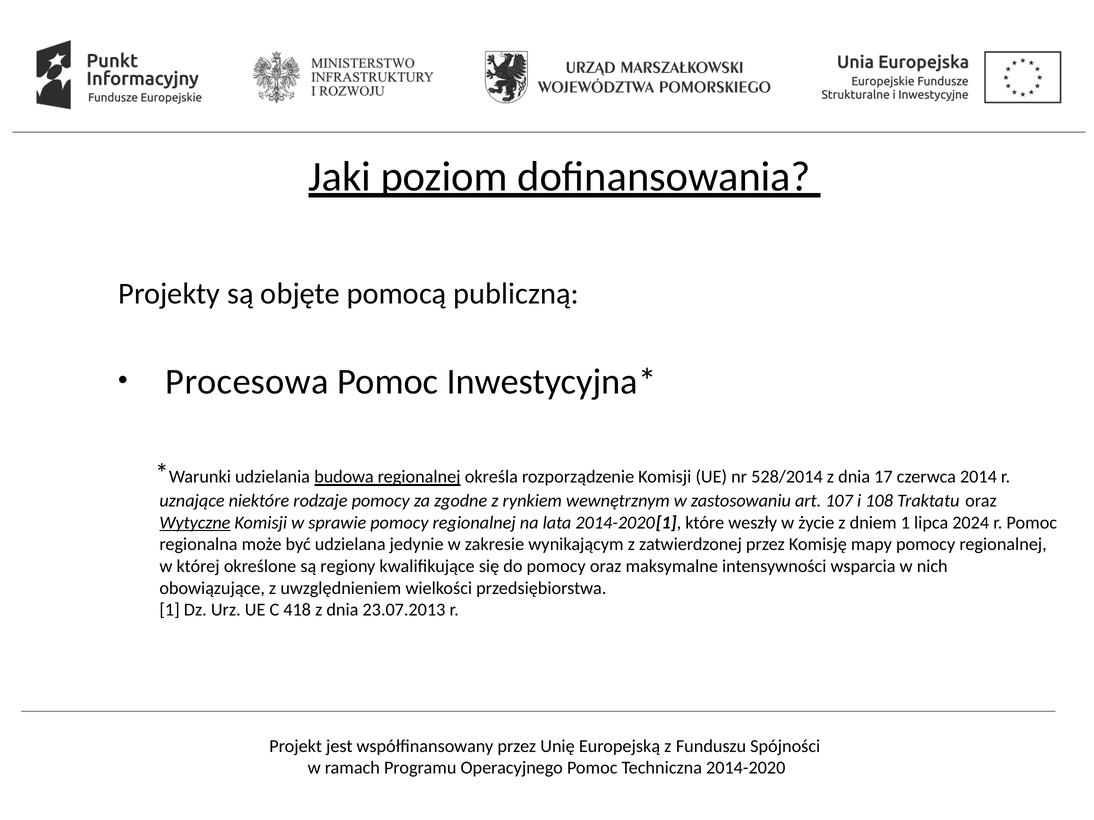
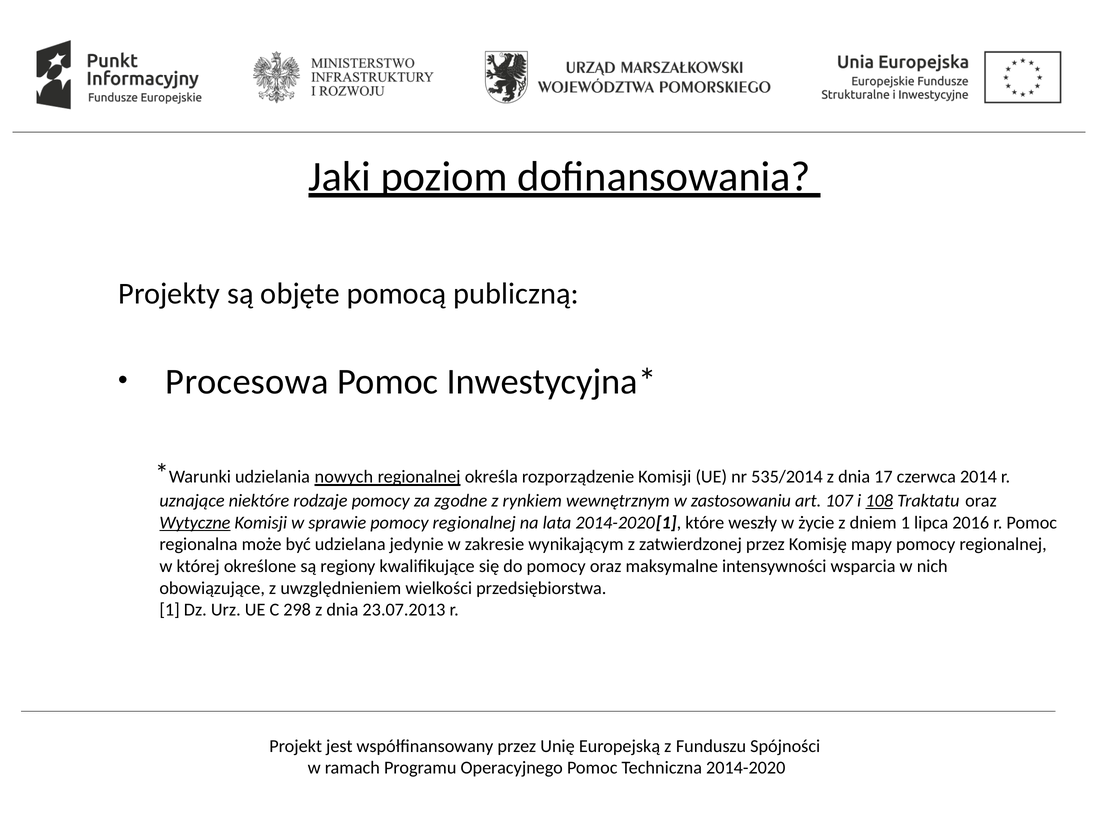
budowa: budowa -> nowych
528/2014: 528/2014 -> 535/2014
108 underline: none -> present
2024: 2024 -> 2016
418: 418 -> 298
